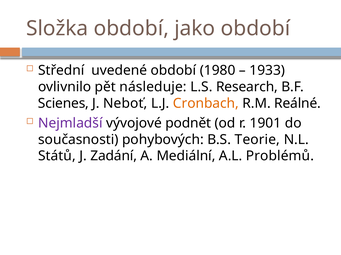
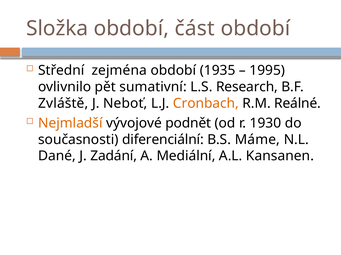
jako: jako -> část
uvedené: uvedené -> zejména
1980: 1980 -> 1935
1933: 1933 -> 1995
následuje: následuje -> sumativní
Scienes: Scienes -> Zvláště
Nejmladší colour: purple -> orange
1901: 1901 -> 1930
pohybových: pohybových -> diferenciální
Teorie: Teorie -> Máme
Států: Států -> Dané
Problémů: Problémů -> Kansanen
